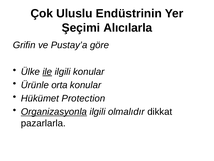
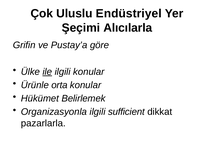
Endüstrinin: Endüstrinin -> Endüstriyel
Protection: Protection -> Belirlemek
Organizasyonla underline: present -> none
olmalıdır: olmalıdır -> sufficient
